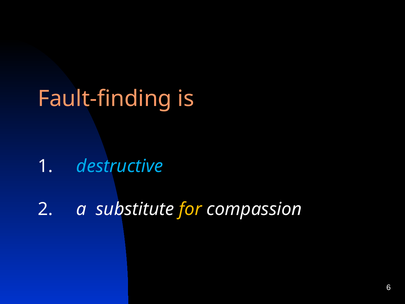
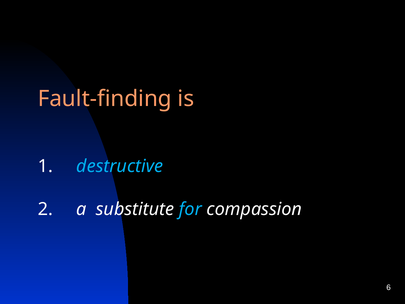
for colour: yellow -> light blue
